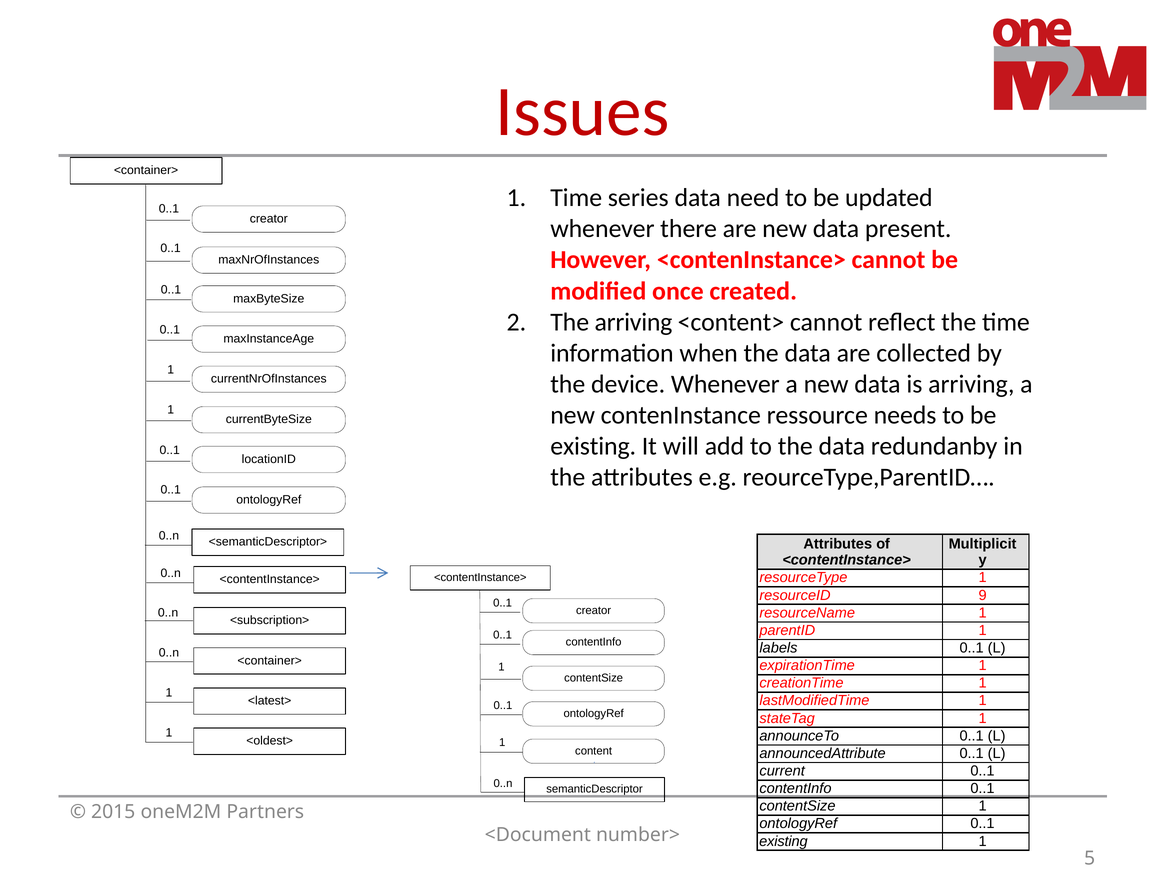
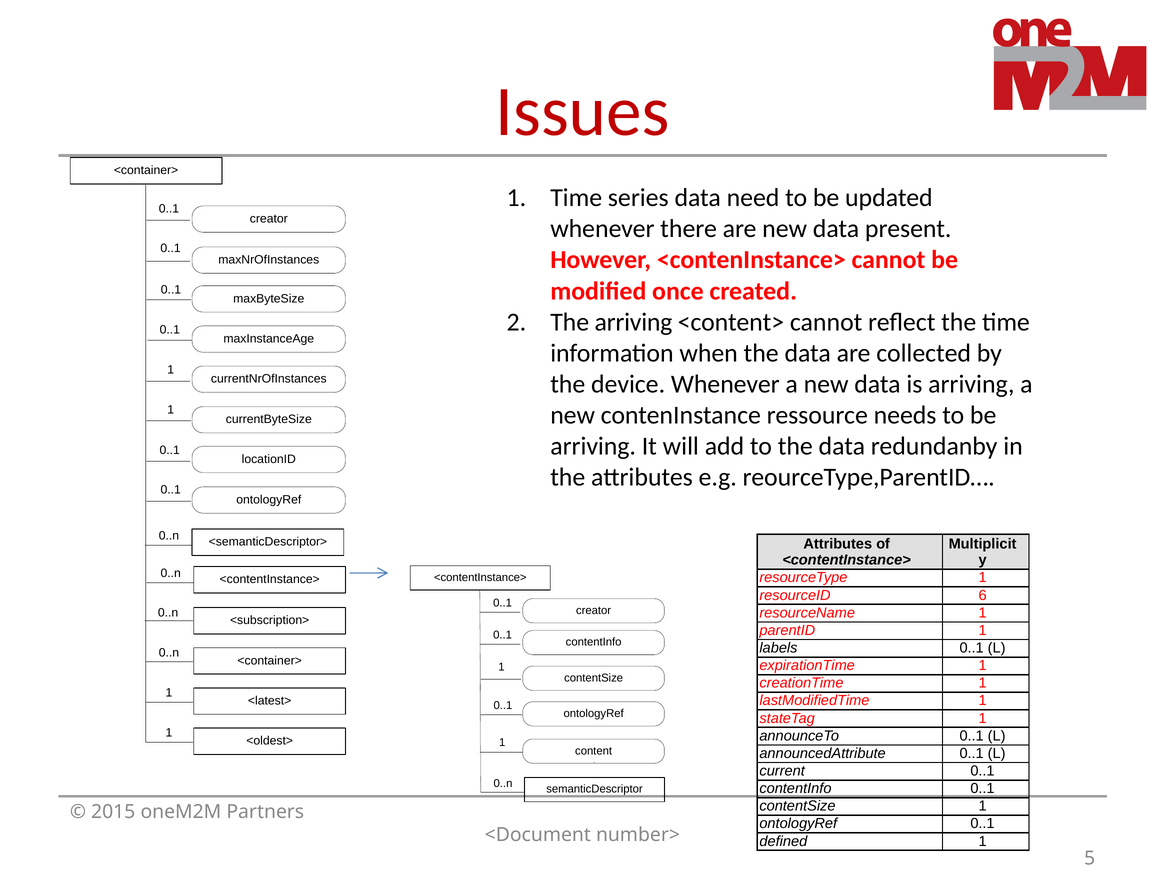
existing at (593, 446): existing -> arriving
9: 9 -> 6
existing at (783, 841): existing -> defined
